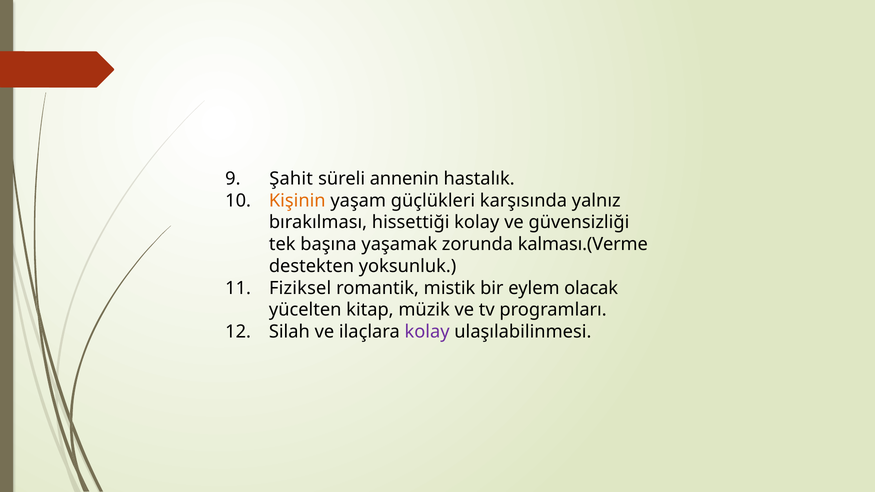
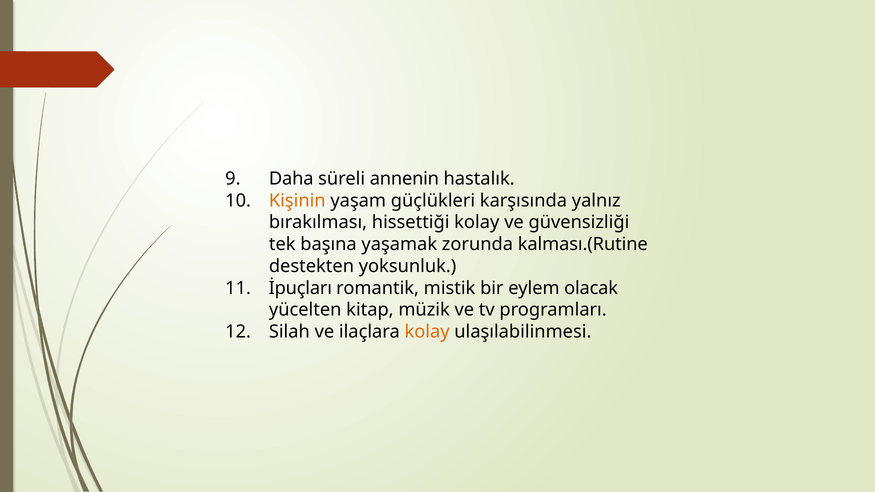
Şahit: Şahit -> Daha
kalması.(Verme: kalması.(Verme -> kalması.(Rutine
Fiziksel: Fiziksel -> İpuçları
kolay at (427, 332) colour: purple -> orange
